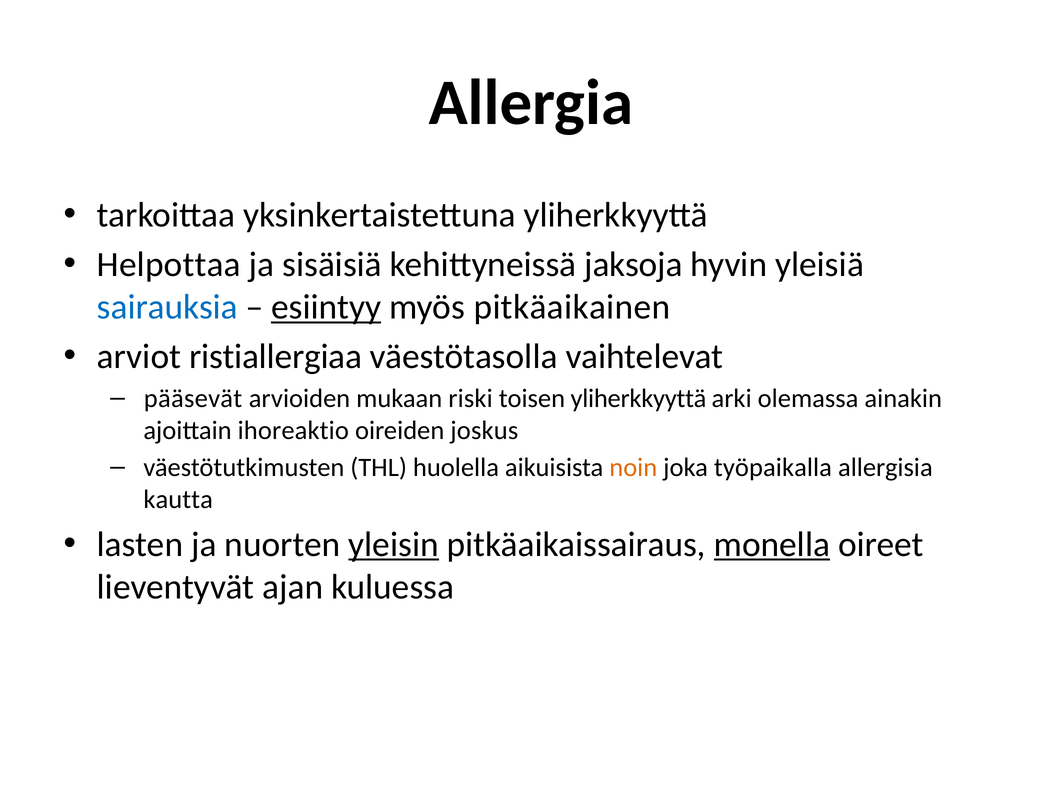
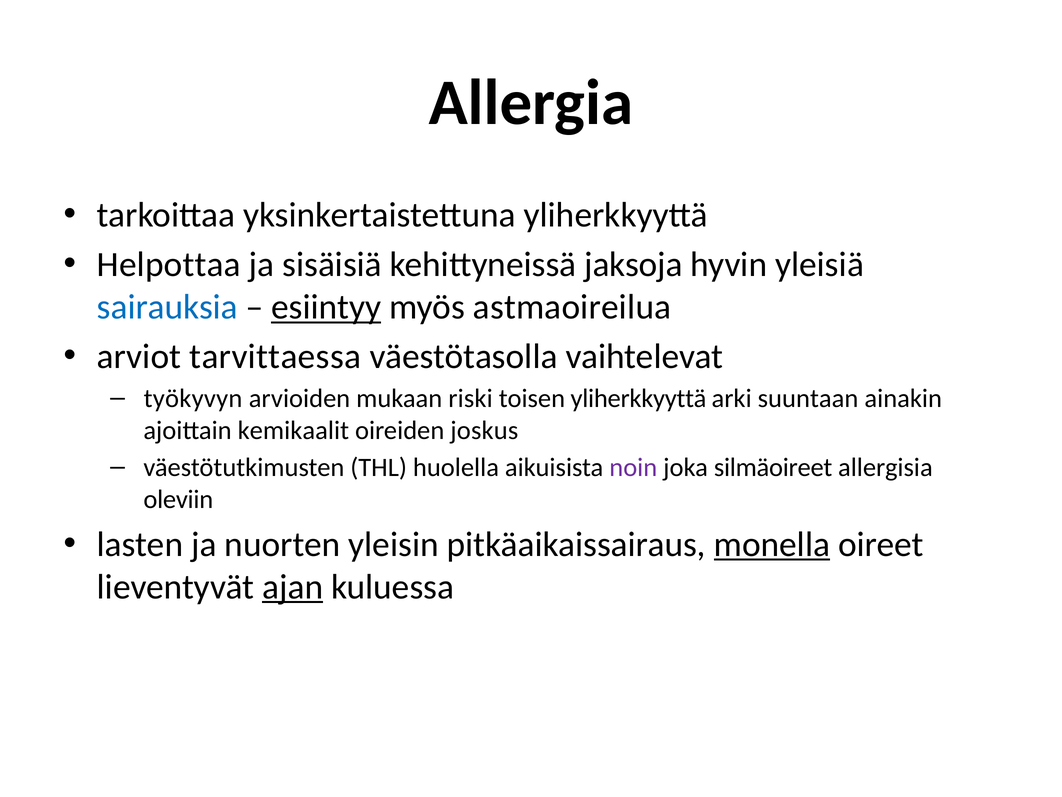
pitkäaikainen: pitkäaikainen -> astmaoireilua
ristiallergiaa: ristiallergiaa -> tarvittaessa
pääsevät: pääsevät -> työkyvyn
olemassa: olemassa -> suuntaan
ihoreaktio: ihoreaktio -> kemikaalit
noin colour: orange -> purple
työpaikalla: työpaikalla -> silmäoireet
kautta: kautta -> oleviin
yleisin underline: present -> none
ajan underline: none -> present
